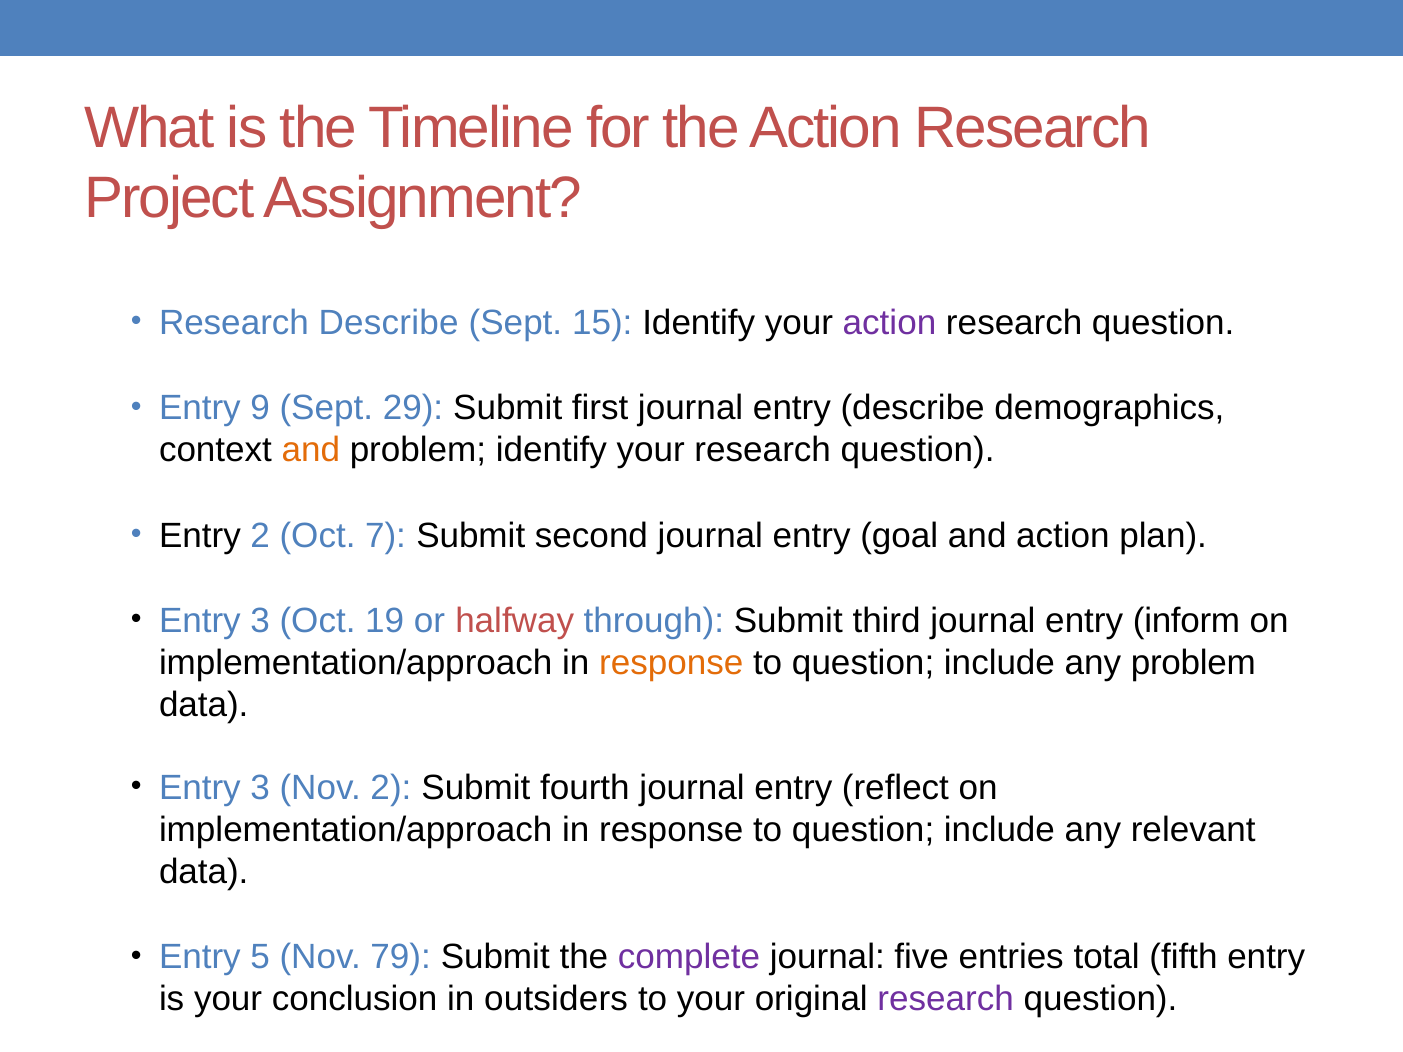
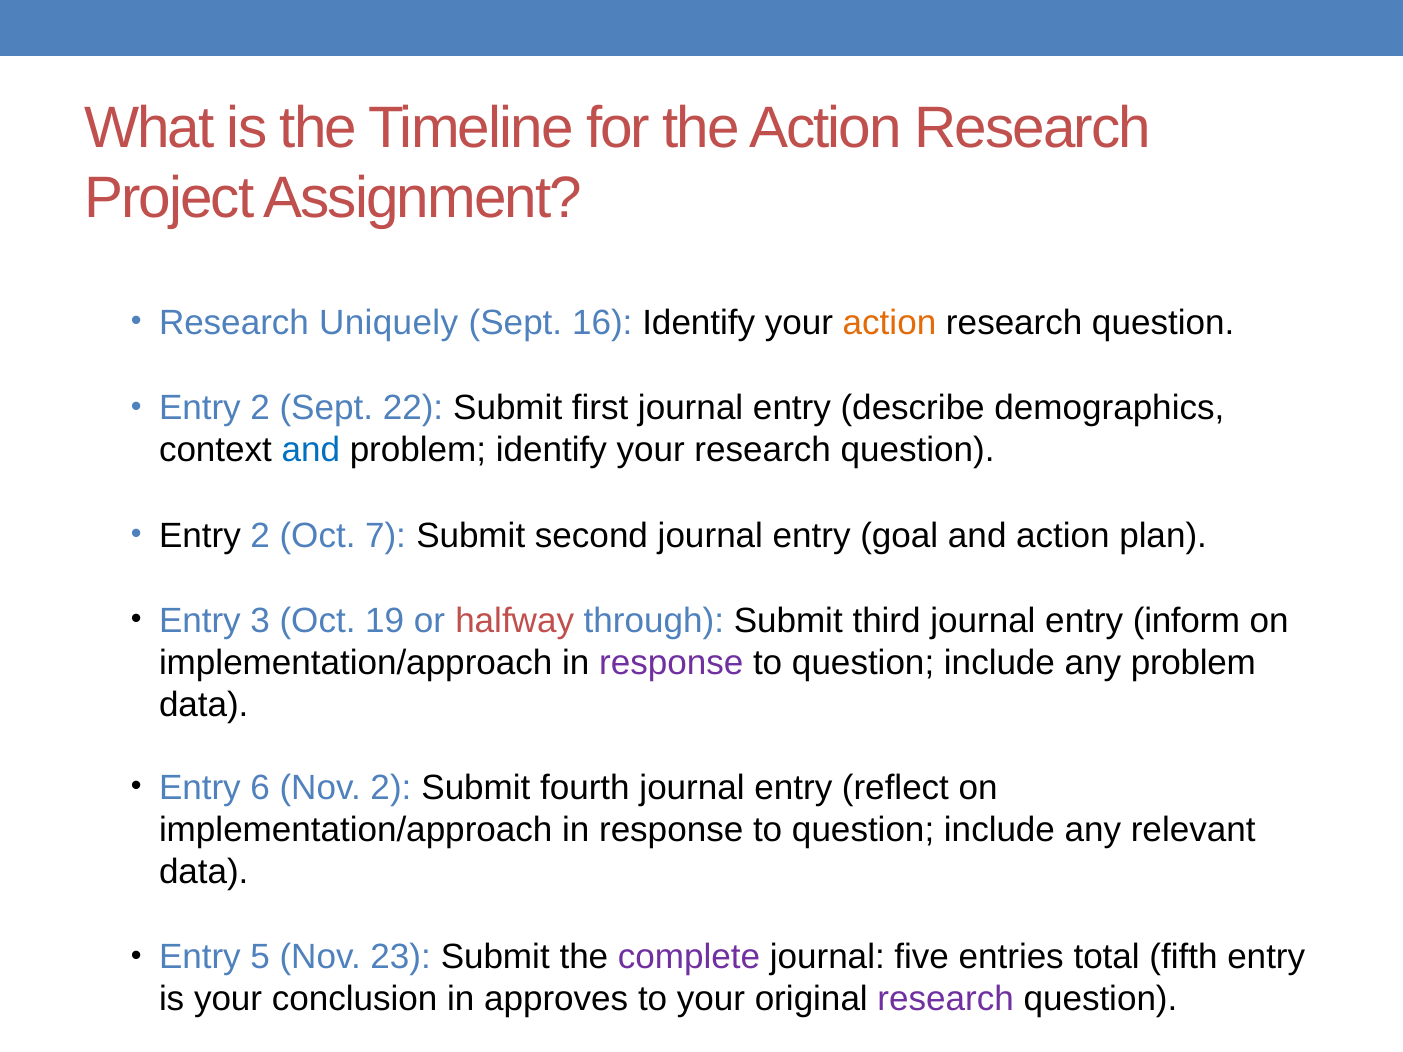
Research Describe: Describe -> Uniquely
15: 15 -> 16
action at (889, 323) colour: purple -> orange
9 at (260, 408): 9 -> 2
29: 29 -> 22
and at (311, 450) colour: orange -> blue
response at (671, 663) colour: orange -> purple
3 at (260, 788): 3 -> 6
79: 79 -> 23
outsiders: outsiders -> approves
